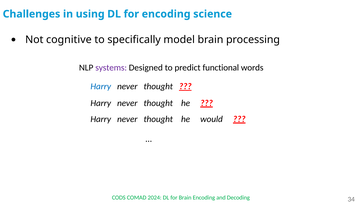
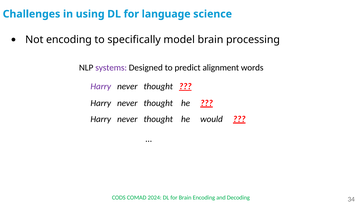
for encoding: encoding -> language
Not cognitive: cognitive -> encoding
functional: functional -> alignment
Harry at (101, 87) colour: blue -> purple
